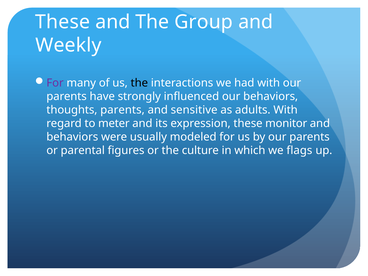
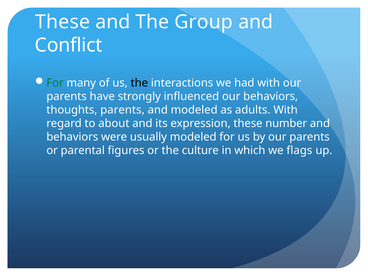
Weekly: Weekly -> Conflict
For at (55, 83) colour: purple -> green
and sensitive: sensitive -> modeled
meter: meter -> about
monitor: monitor -> number
